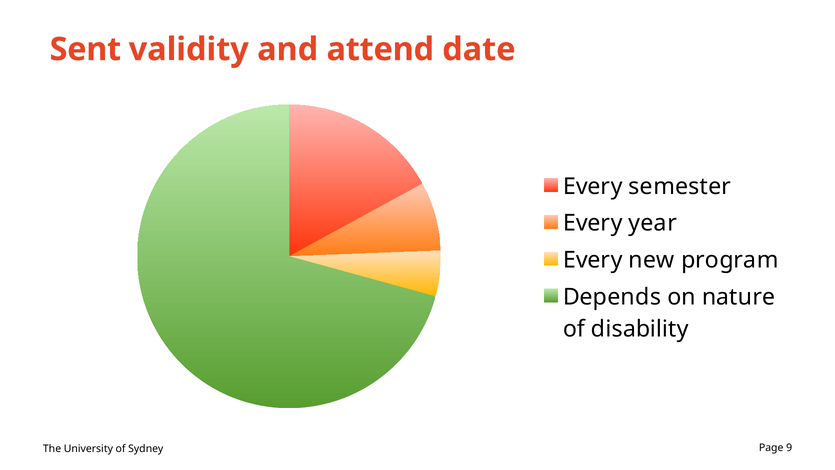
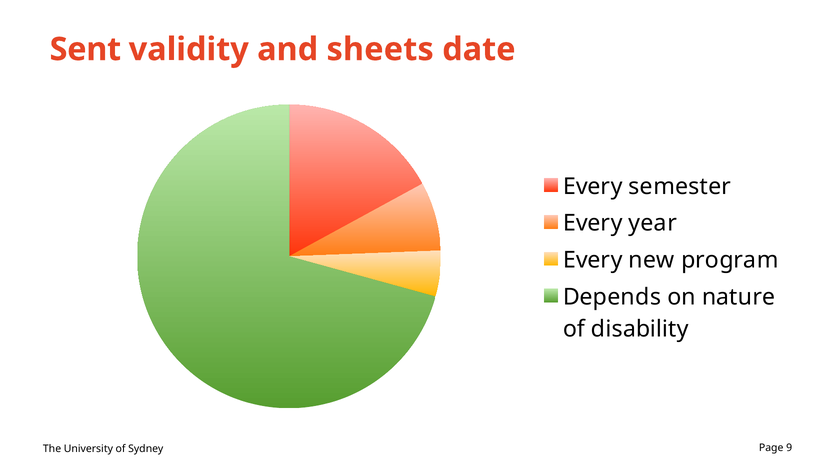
attend: attend -> sheets
